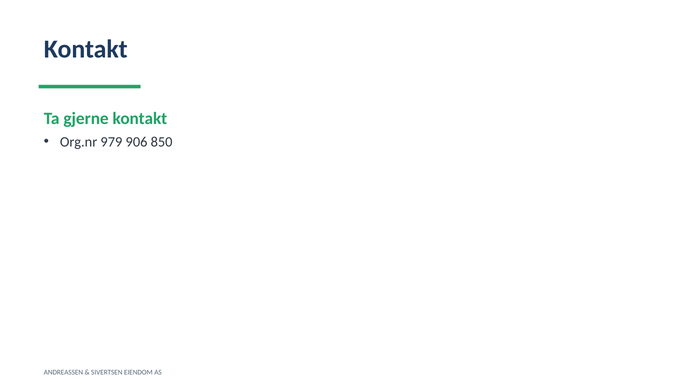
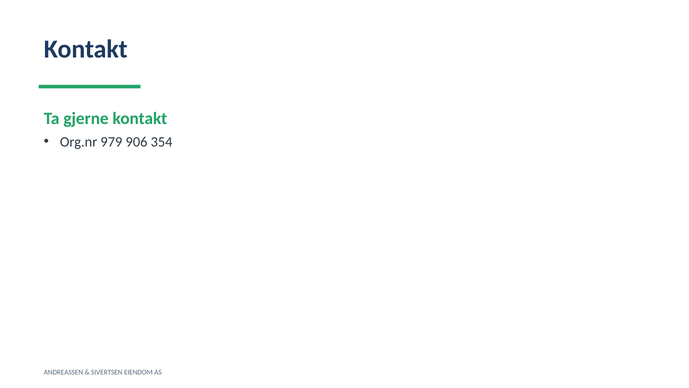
850: 850 -> 354
